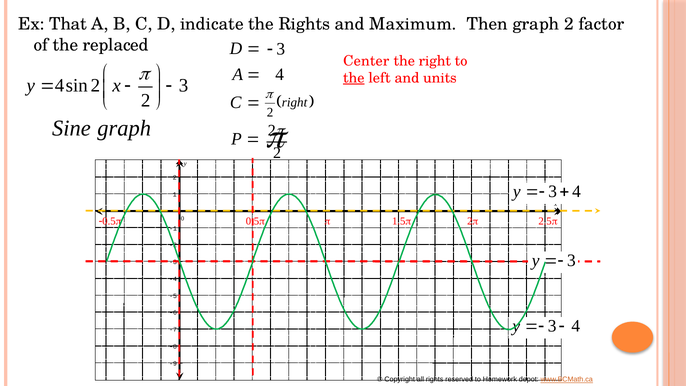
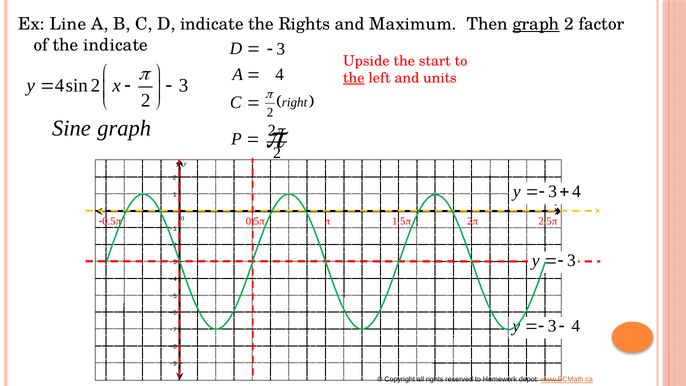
That: That -> Line
graph at (536, 24) underline: none -> present
the replaced: replaced -> indicate
Center: Center -> Upside
the right: right -> start
